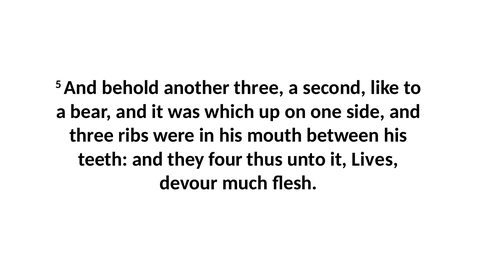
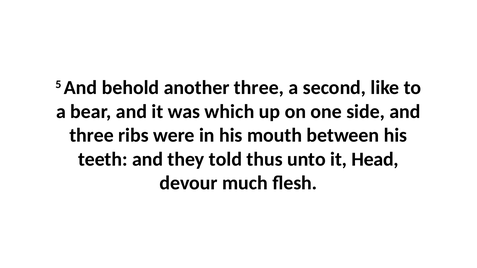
four: four -> told
Lives: Lives -> Head
